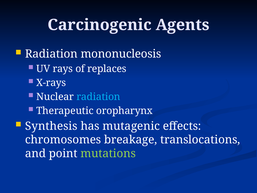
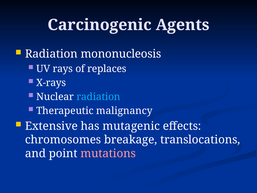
oropharynx: oropharynx -> malignancy
Synthesis: Synthesis -> Extensive
mutations colour: light green -> pink
